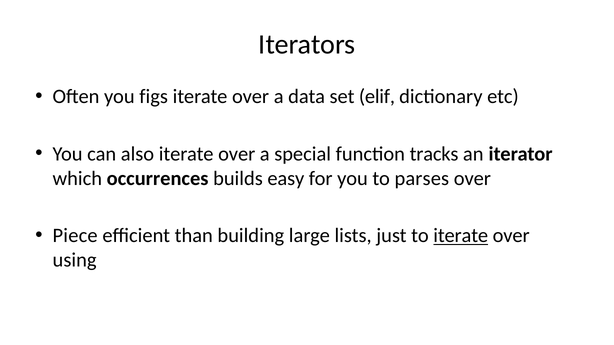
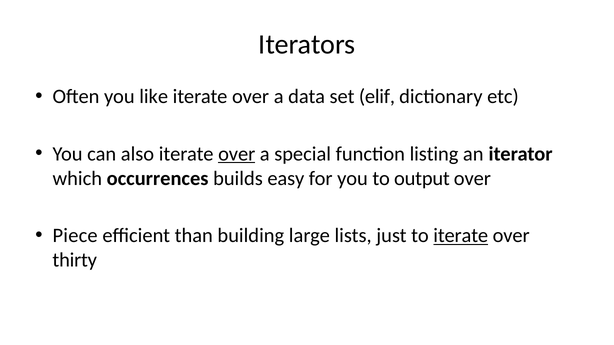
figs: figs -> like
over at (237, 154) underline: none -> present
tracks: tracks -> listing
parses: parses -> output
using: using -> thirty
